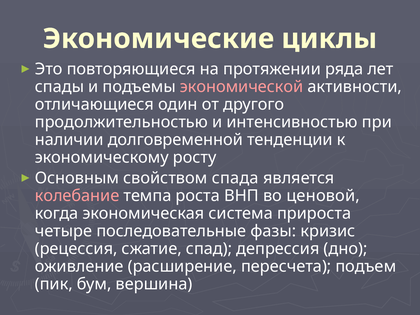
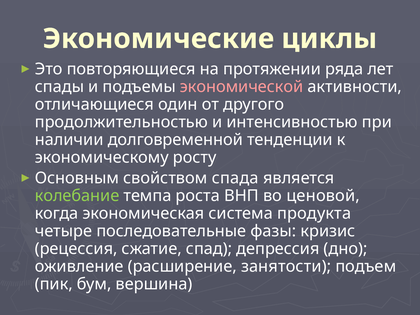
колебание colour: pink -> light green
прироста: прироста -> продукта
пересчета: пересчета -> занятости
